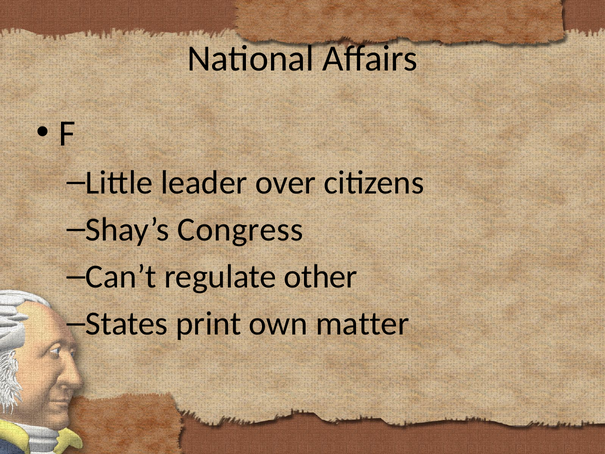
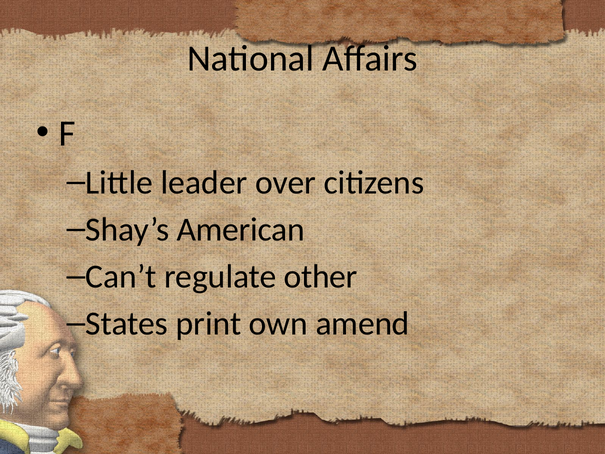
Congress: Congress -> American
matter: matter -> amend
